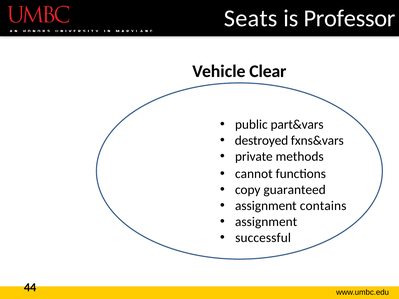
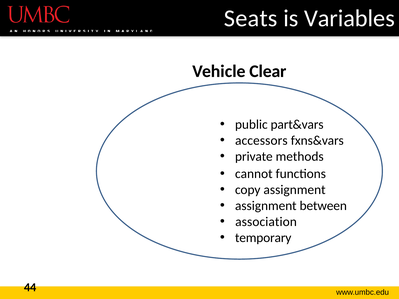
Professor: Professor -> Variables
destroyed: destroyed -> accessors
copy guaranteed: guaranteed -> assignment
contains: contains -> between
assignment at (266, 222): assignment -> association
successful: successful -> temporary
